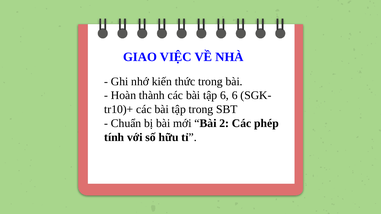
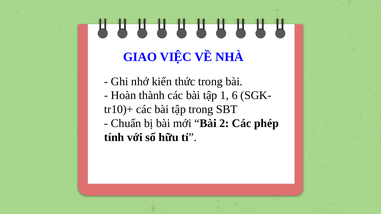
tập 6: 6 -> 1
